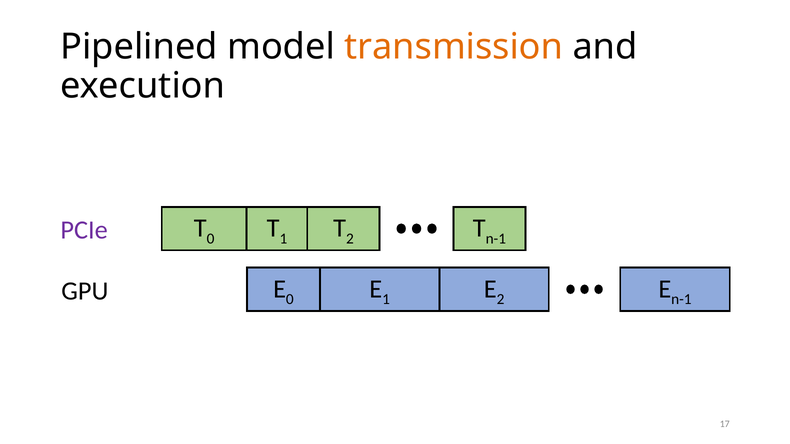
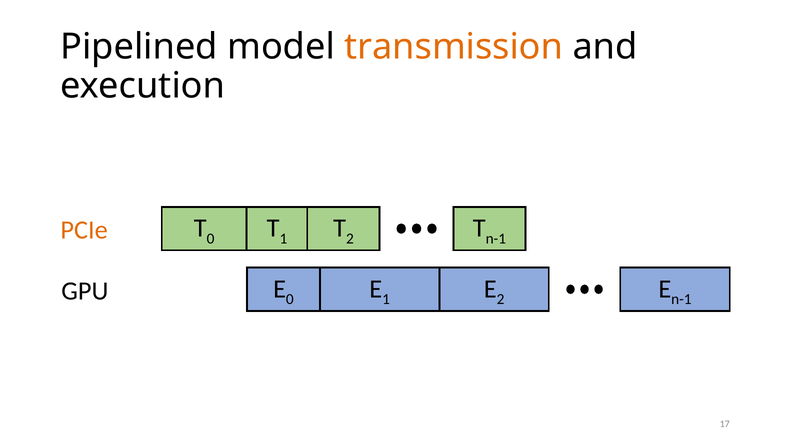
PCIe colour: purple -> orange
